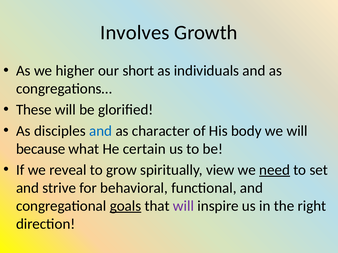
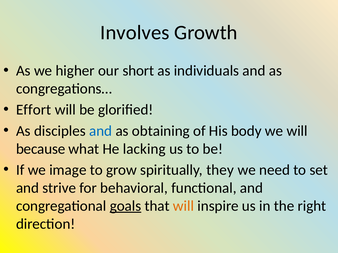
These: These -> Effort
character: character -> obtaining
certain: certain -> lacking
reveal: reveal -> image
view: view -> they
need underline: present -> none
will at (184, 206) colour: purple -> orange
